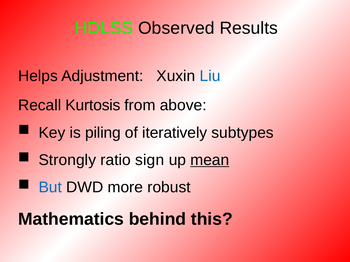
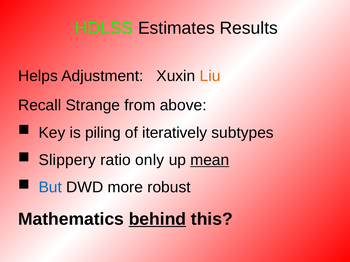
Observed: Observed -> Estimates
Liu colour: blue -> orange
Kurtosis: Kurtosis -> Strange
Strongly: Strongly -> Slippery
sign: sign -> only
behind underline: none -> present
